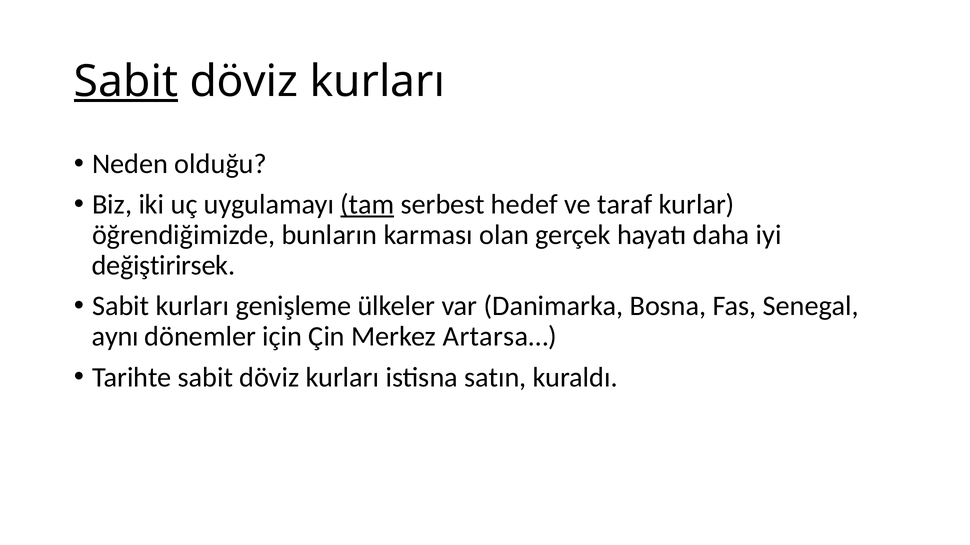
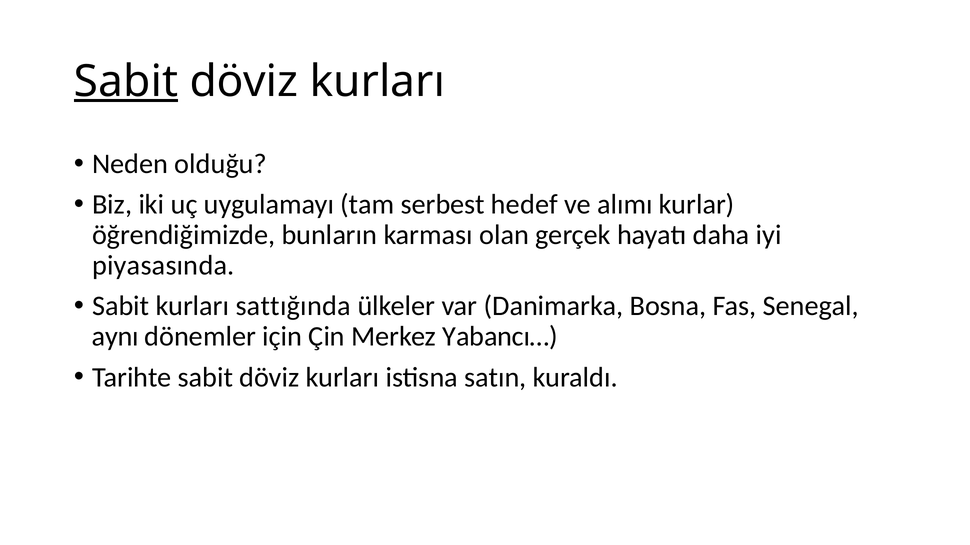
tam underline: present -> none
taraf: taraf -> alımı
değiştirirsek: değiştirirsek -> piyasasında
genişleme: genişleme -> sattığında
Artarsa…: Artarsa… -> Yabancı…
